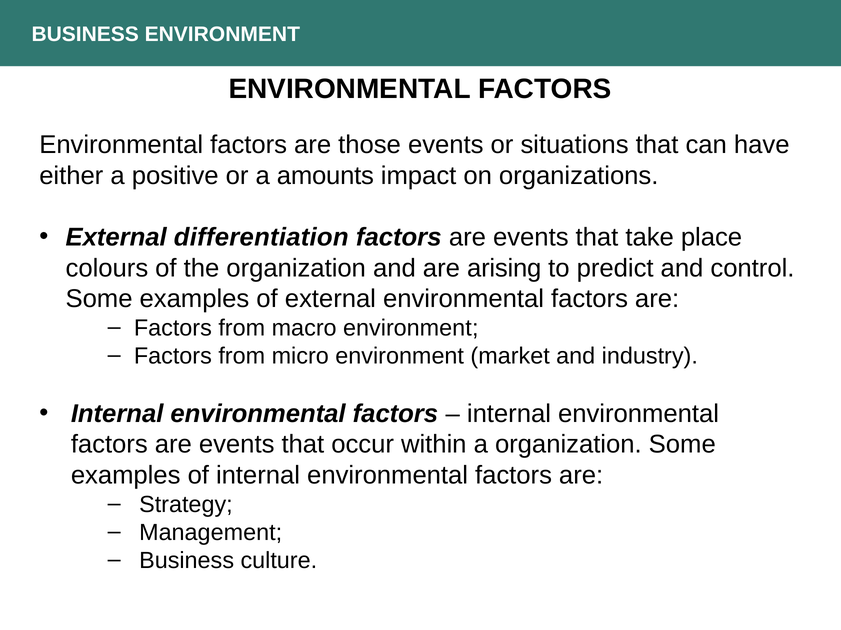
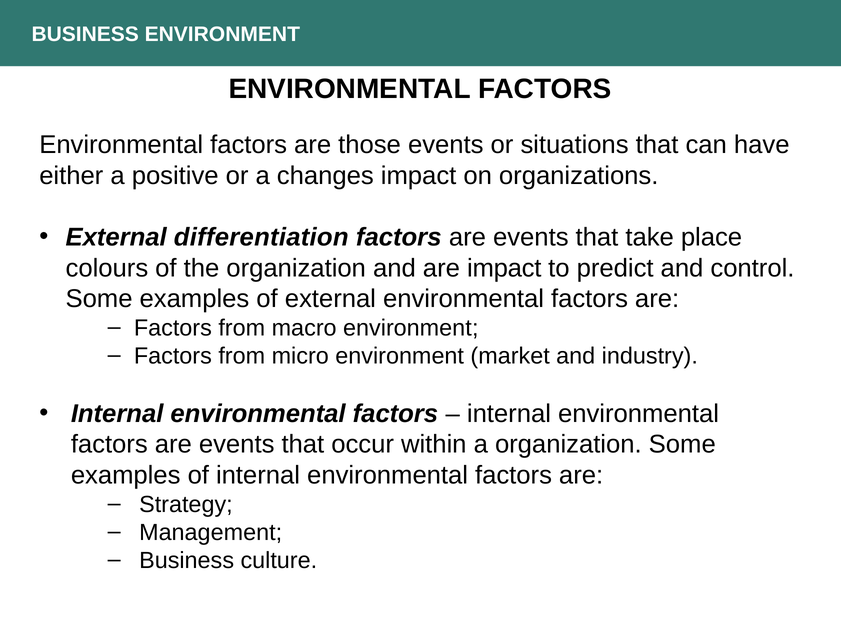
amounts: amounts -> changes
are arising: arising -> impact
